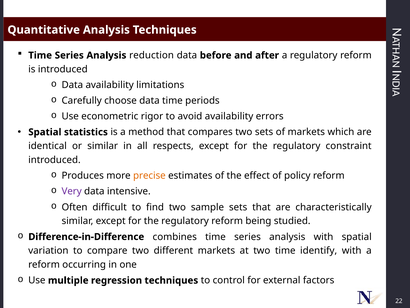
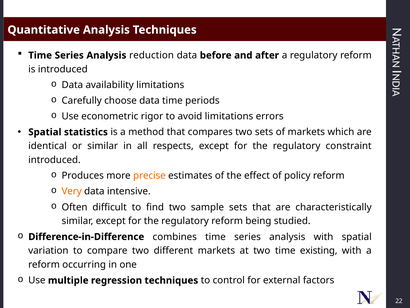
avoid availability: availability -> limitations
Very colour: purple -> orange
identify: identify -> existing
